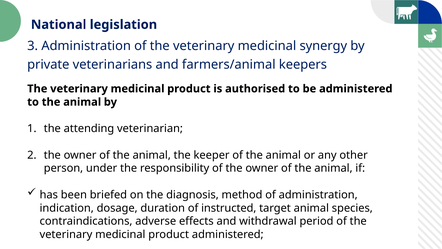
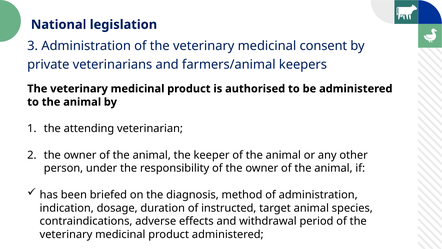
synergy: synergy -> consent
